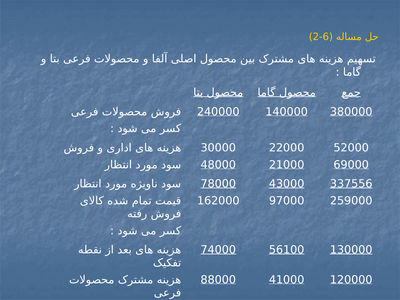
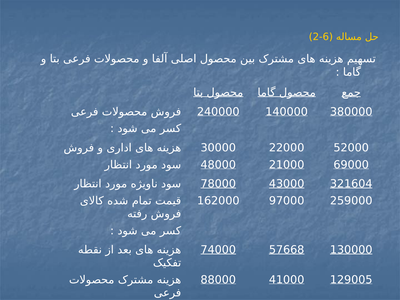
337556: 337556 -> 321604
56100: 56100 -> 57668
120000: 120000 -> 129005
